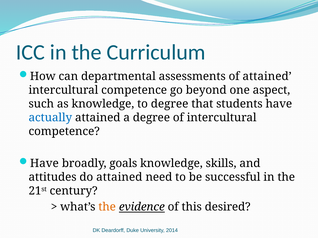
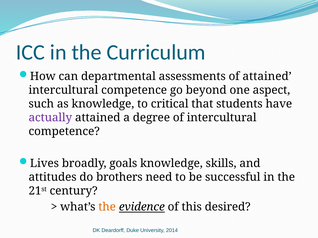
to degree: degree -> critical
actually colour: blue -> purple
Have at (44, 164): Have -> Lives
do attained: attained -> brothers
